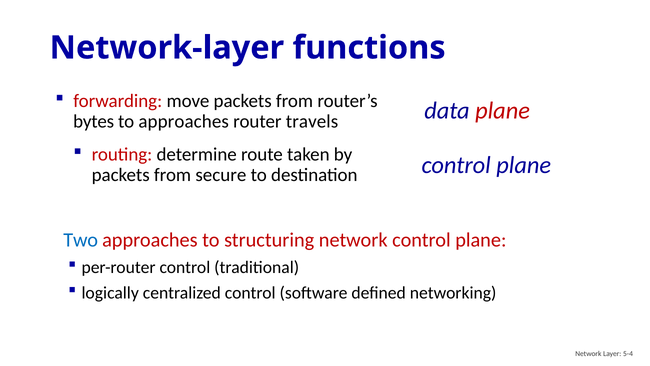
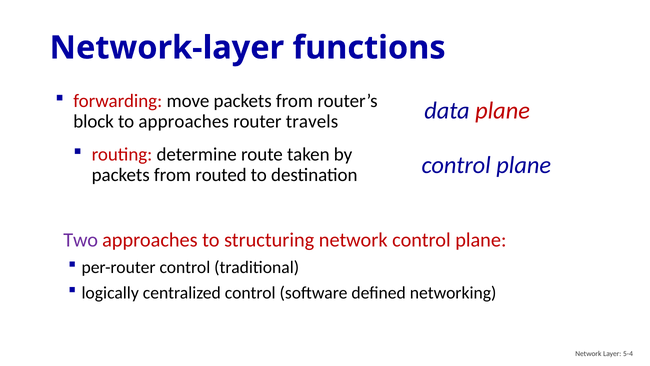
bytes: bytes -> block
secure: secure -> routed
Two colour: blue -> purple
